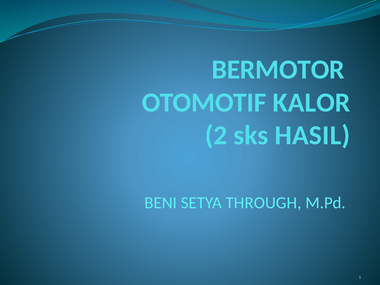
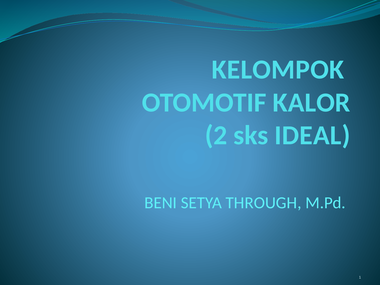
BERMOTOR: BERMOTOR -> KELOMPOK
HASIL: HASIL -> IDEAL
